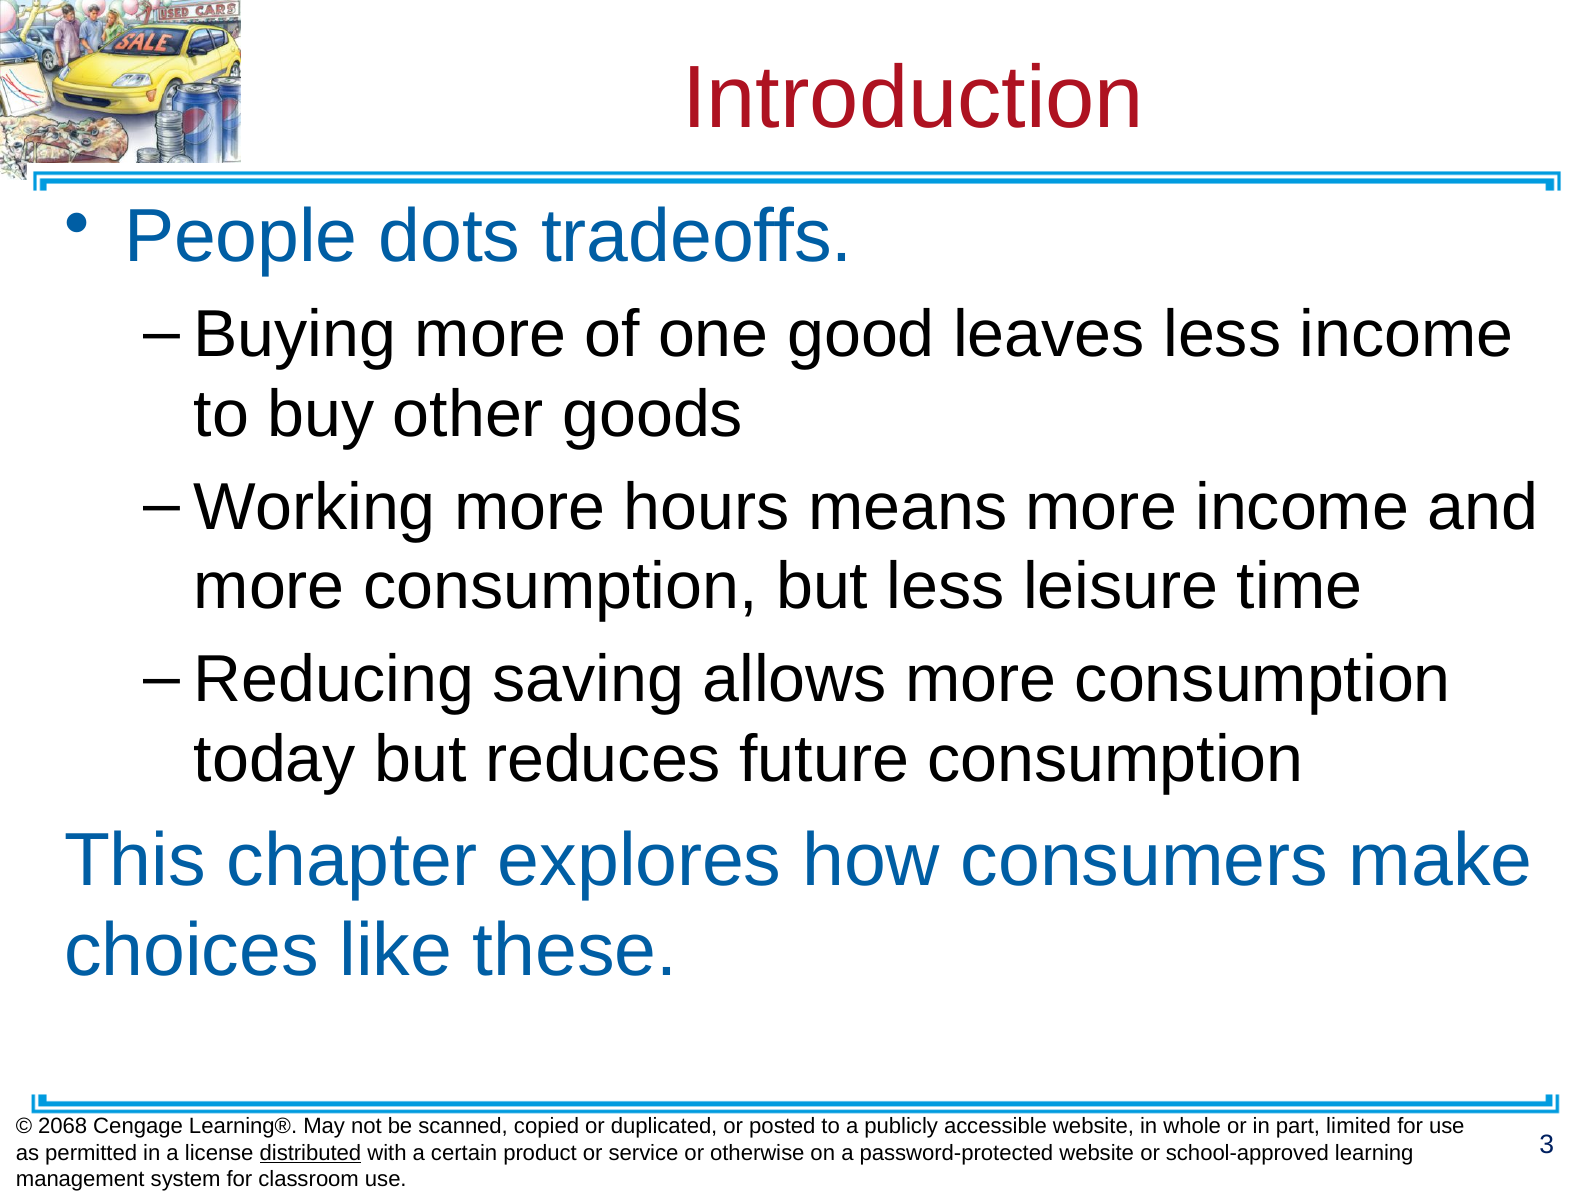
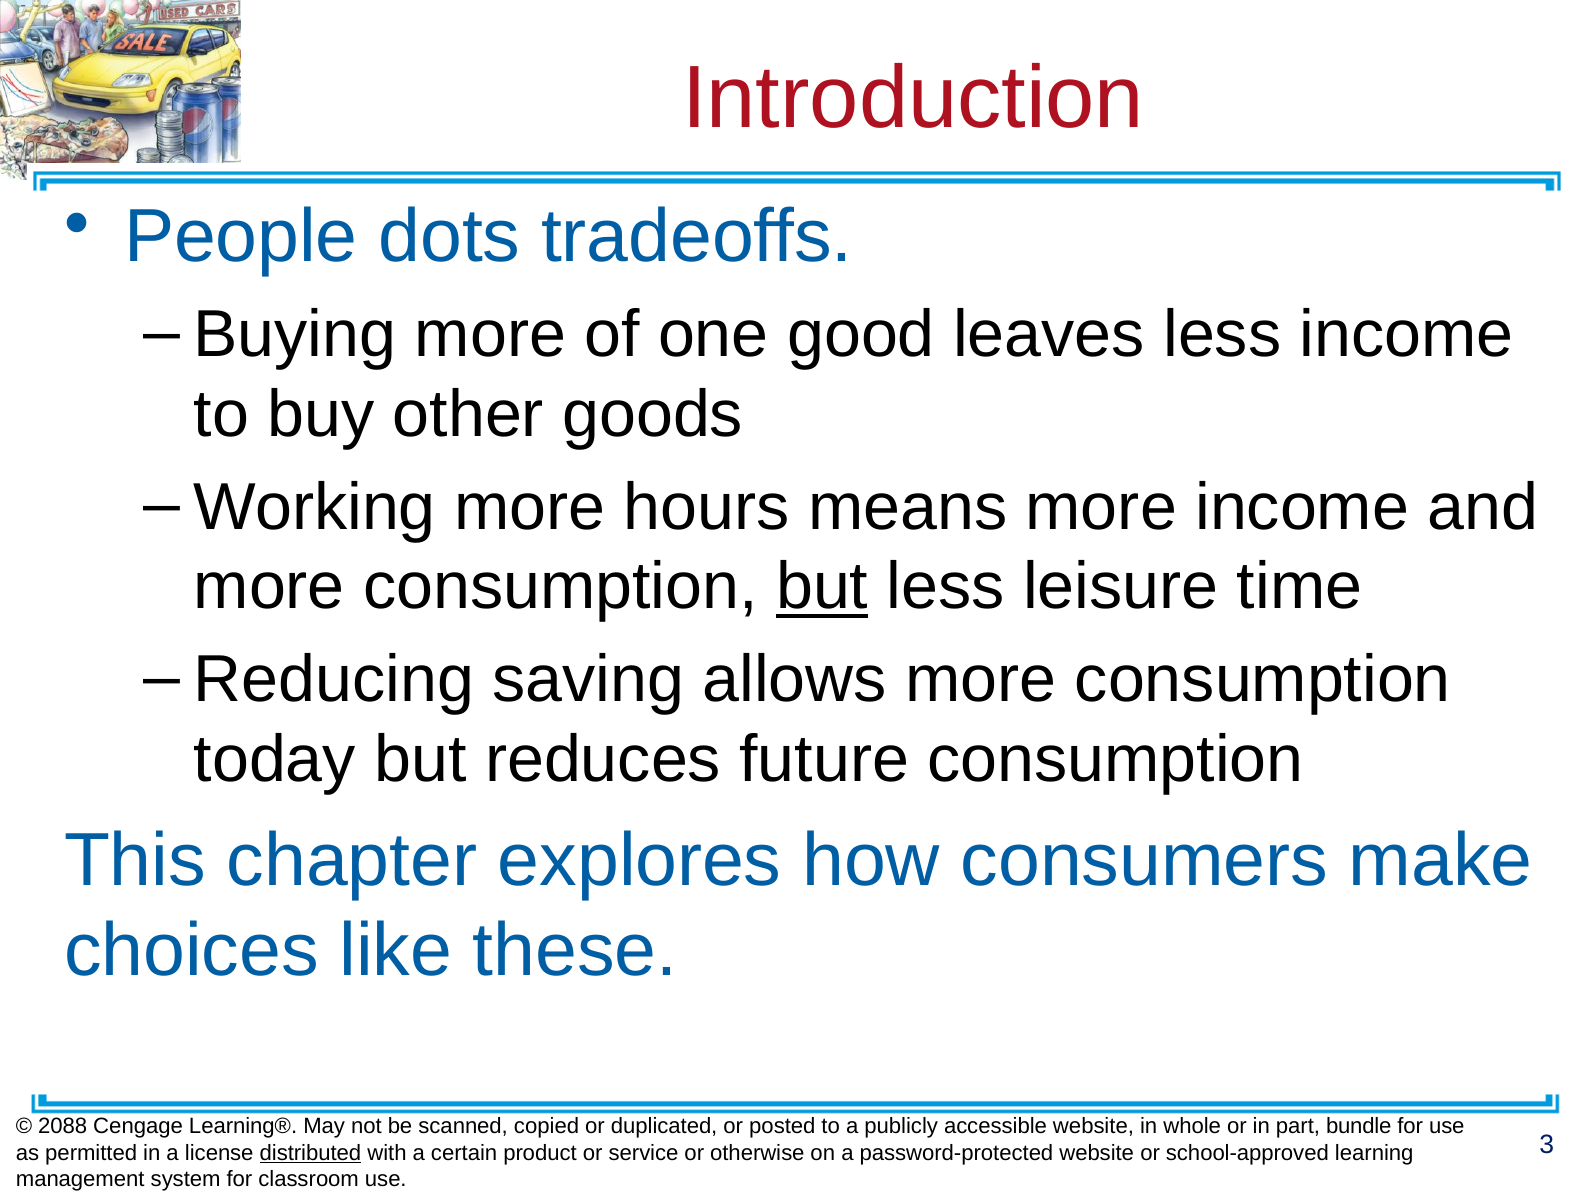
but at (822, 587) underline: none -> present
2068: 2068 -> 2088
limited: limited -> bundle
